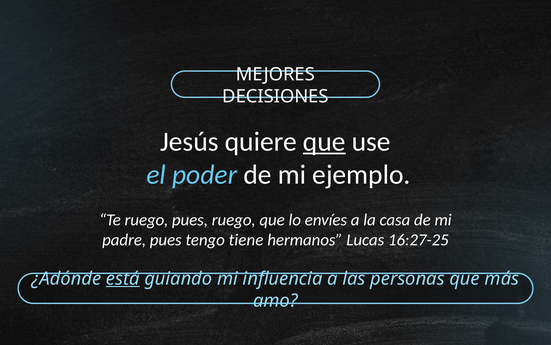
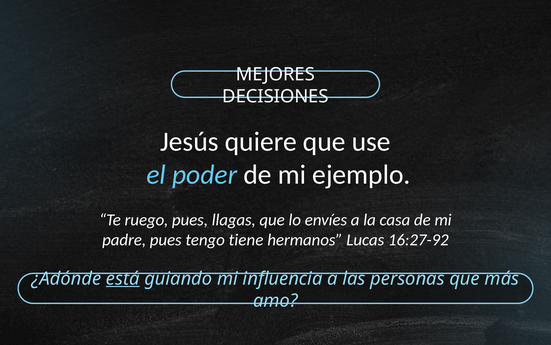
que at (324, 141) underline: present -> none
pues ruego: ruego -> llagas
16:27-25: 16:27-25 -> 16:27-92
